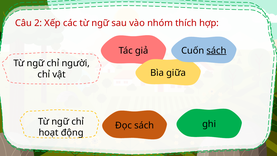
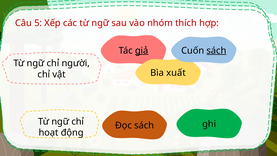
2: 2 -> 5
giả underline: none -> present
giữa: giữa -> xuất
